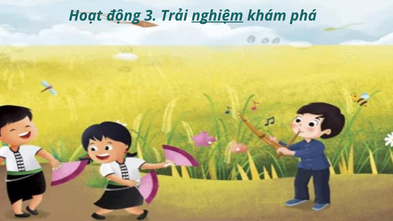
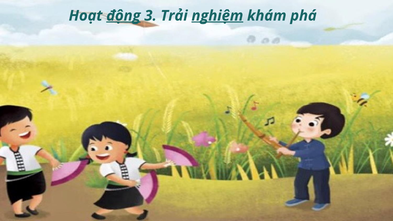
động underline: none -> present
